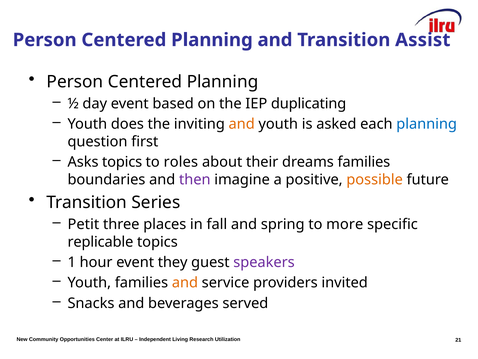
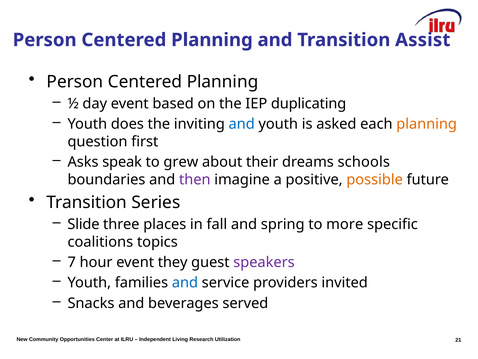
and at (242, 124) colour: orange -> blue
planning at (427, 124) colour: blue -> orange
Asks topics: topics -> speak
roles: roles -> grew
dreams families: families -> schools
Petit: Petit -> Slide
replicable: replicable -> coalitions
1: 1 -> 7
and at (185, 282) colour: orange -> blue
